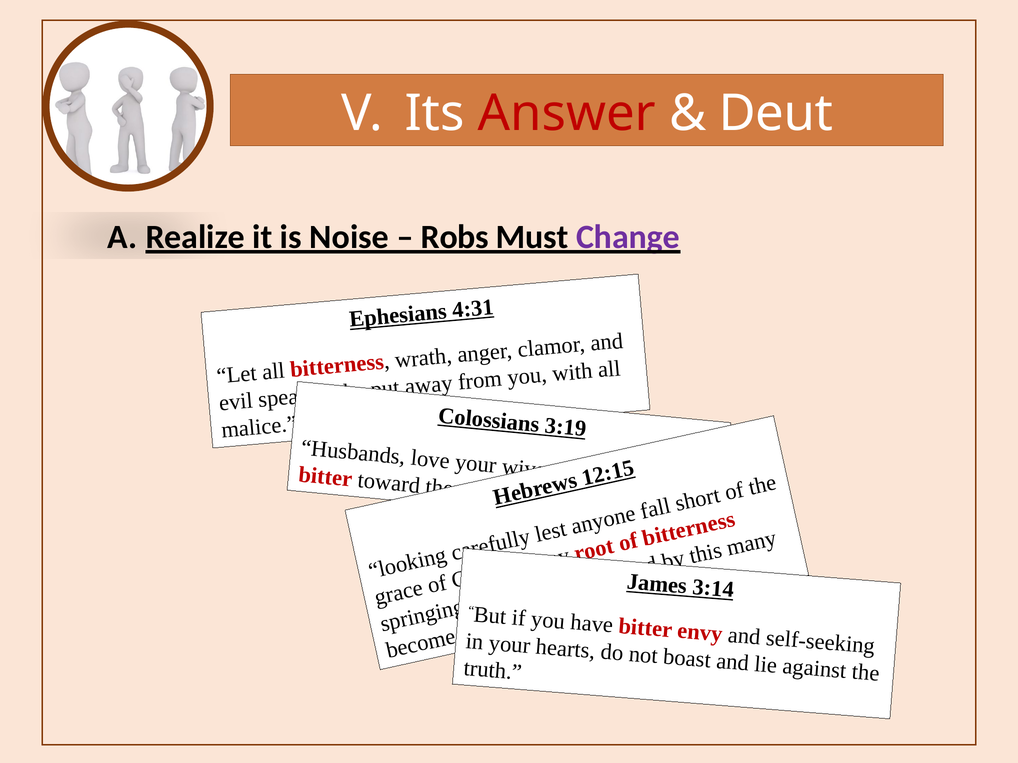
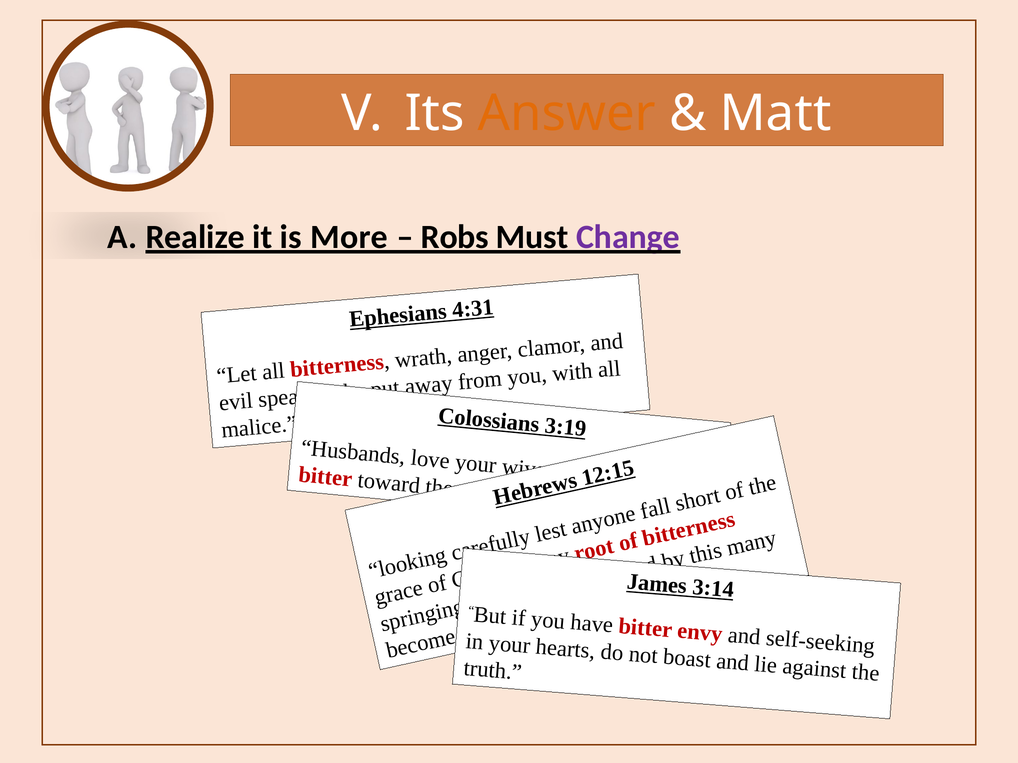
Answer colour: red -> orange
Deut: Deut -> Matt
Noise: Noise -> More
